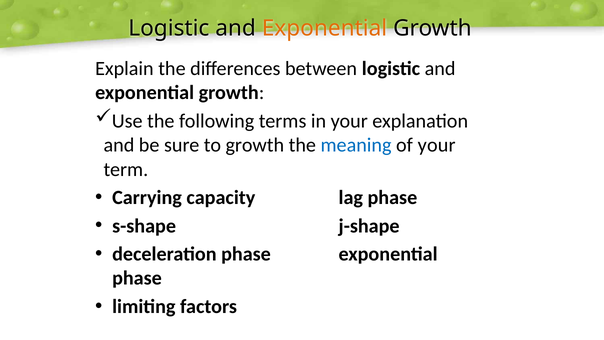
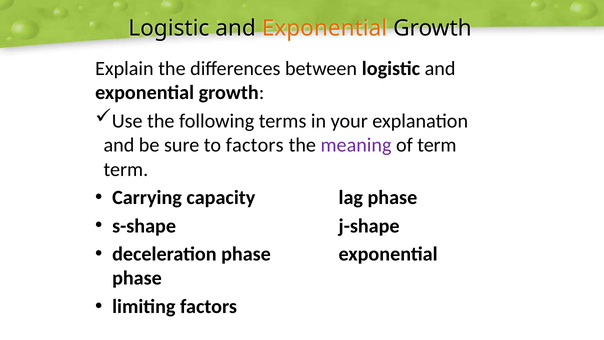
to growth: growth -> factors
meaning colour: blue -> purple
of your: your -> term
